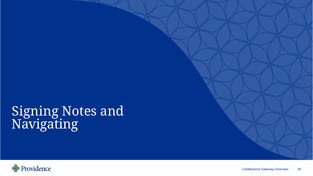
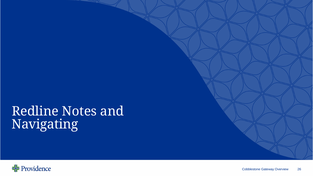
Signing: Signing -> Redline
